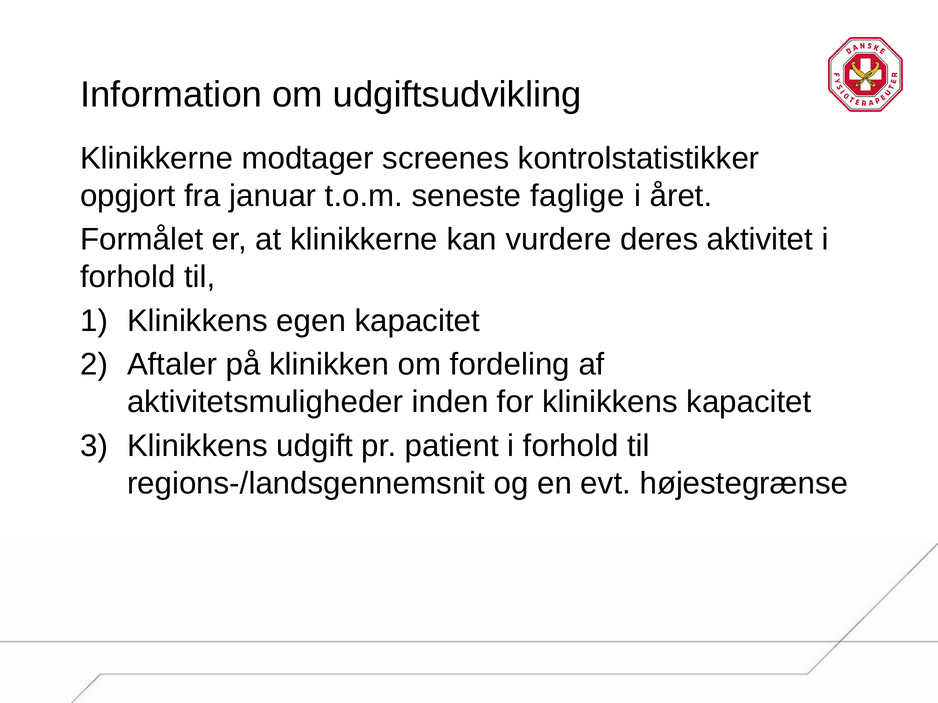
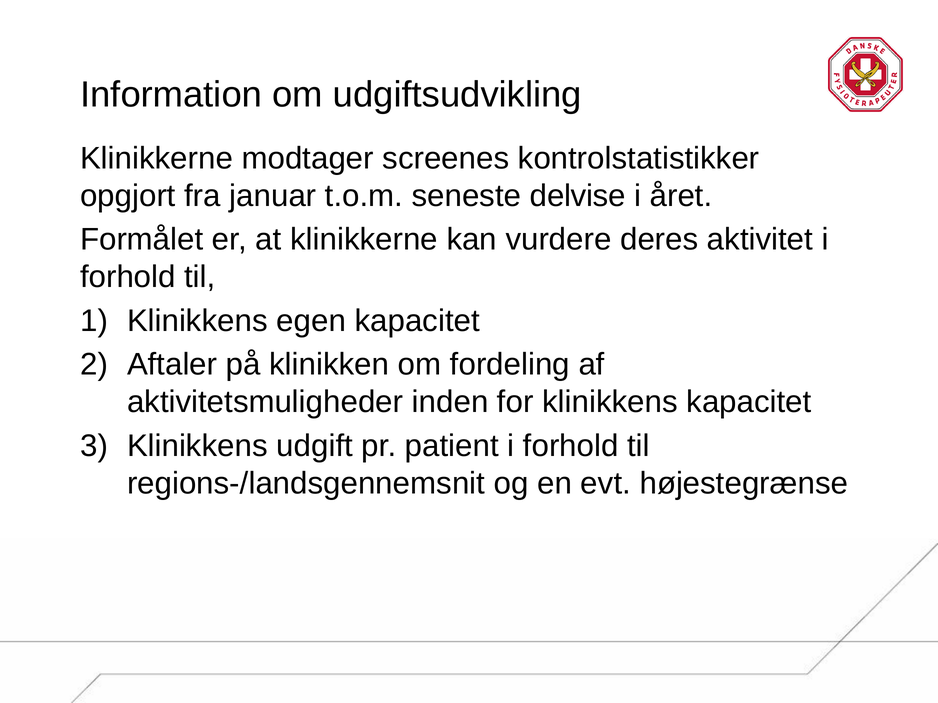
faglige: faglige -> delvise
